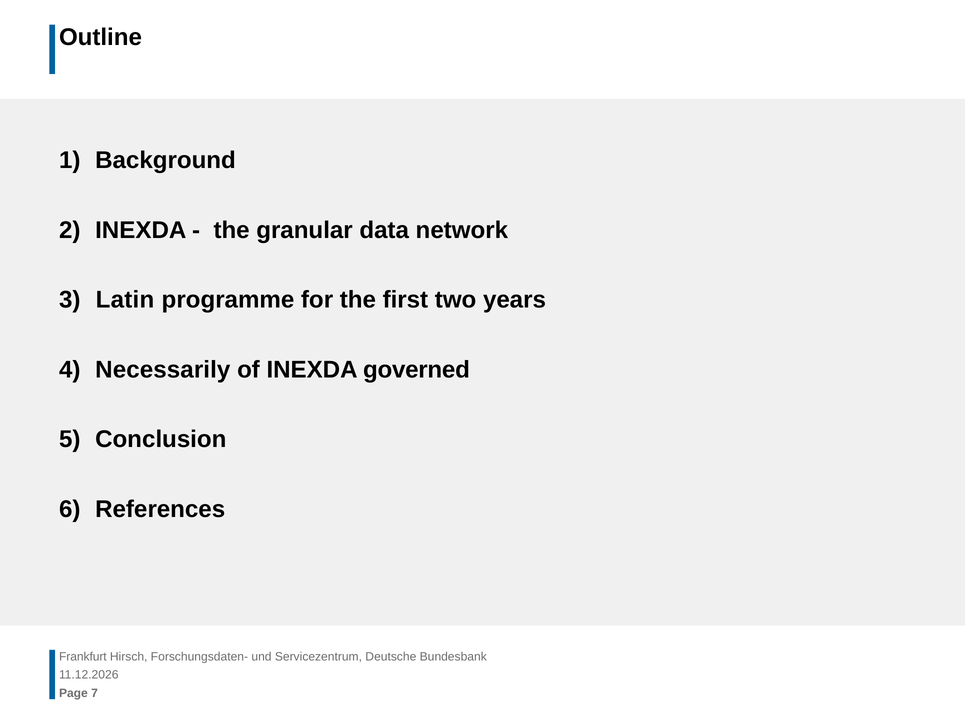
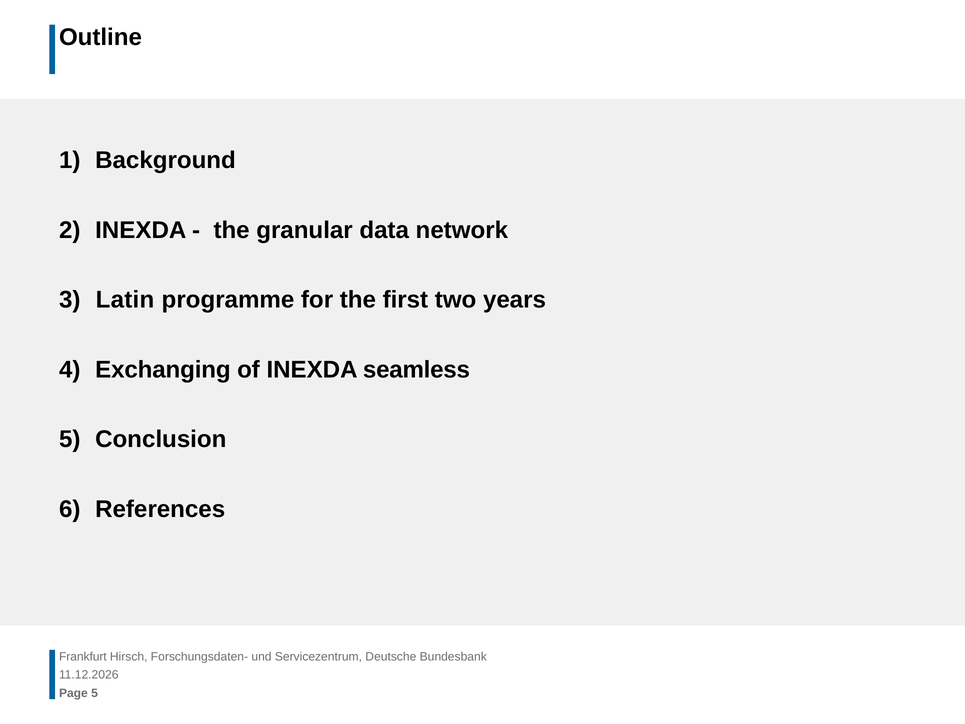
Necessarily: Necessarily -> Exchanging
governed: governed -> seamless
Page 7: 7 -> 5
